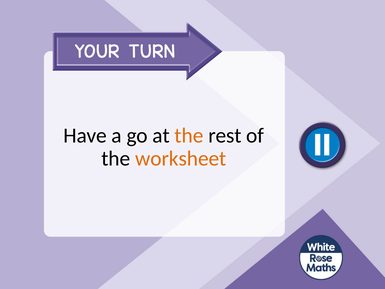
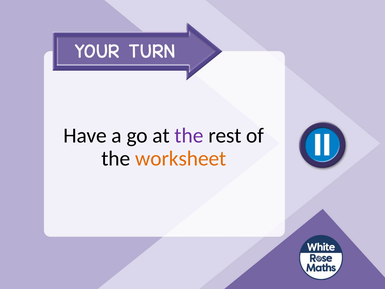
the at (189, 135) colour: orange -> purple
